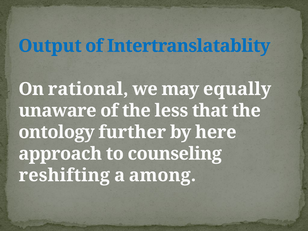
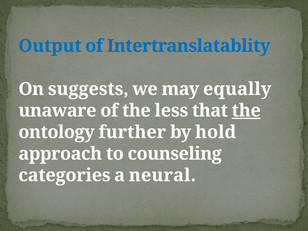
rational: rational -> suggests
the at (246, 111) underline: none -> present
here: here -> hold
reshifting: reshifting -> categories
among: among -> neural
